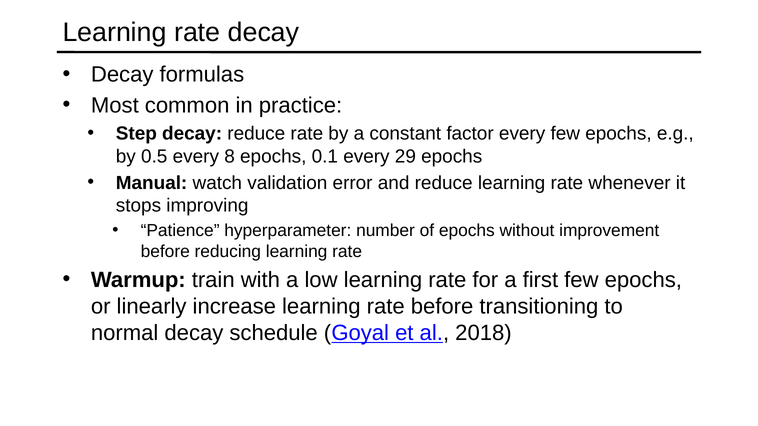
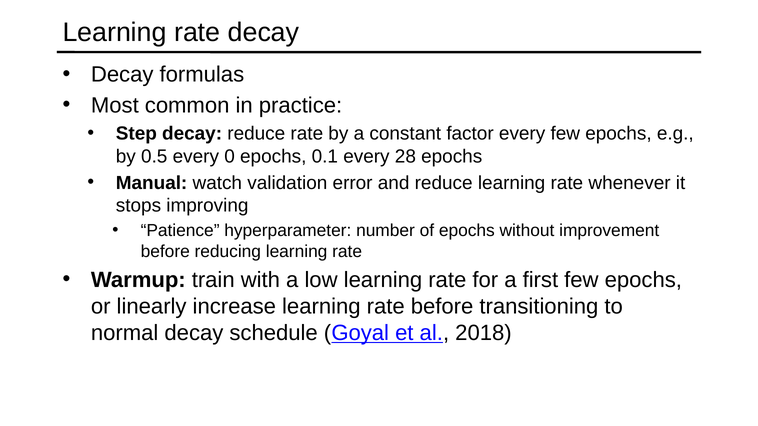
8: 8 -> 0
29: 29 -> 28
